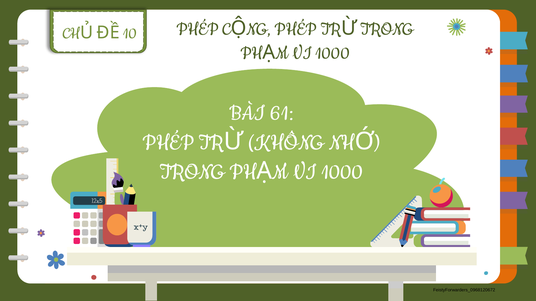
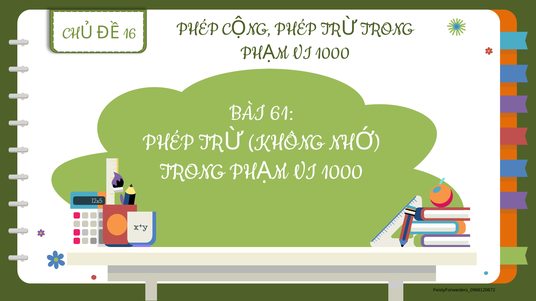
10: 10 -> 16
